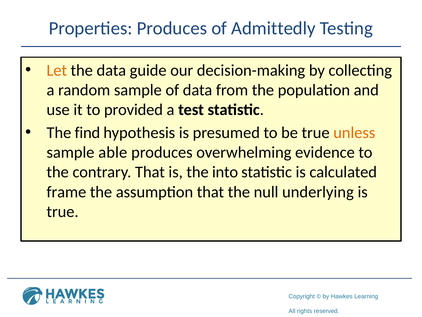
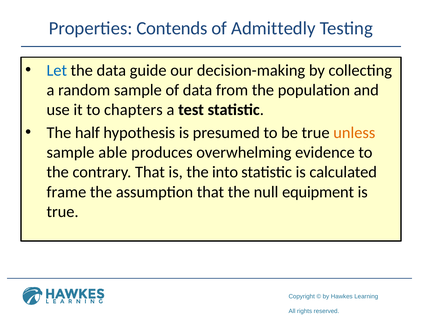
Properties Produces: Produces -> Contends
Let colour: orange -> blue
provided: provided -> chapters
find: find -> half
underlying: underlying -> equipment
